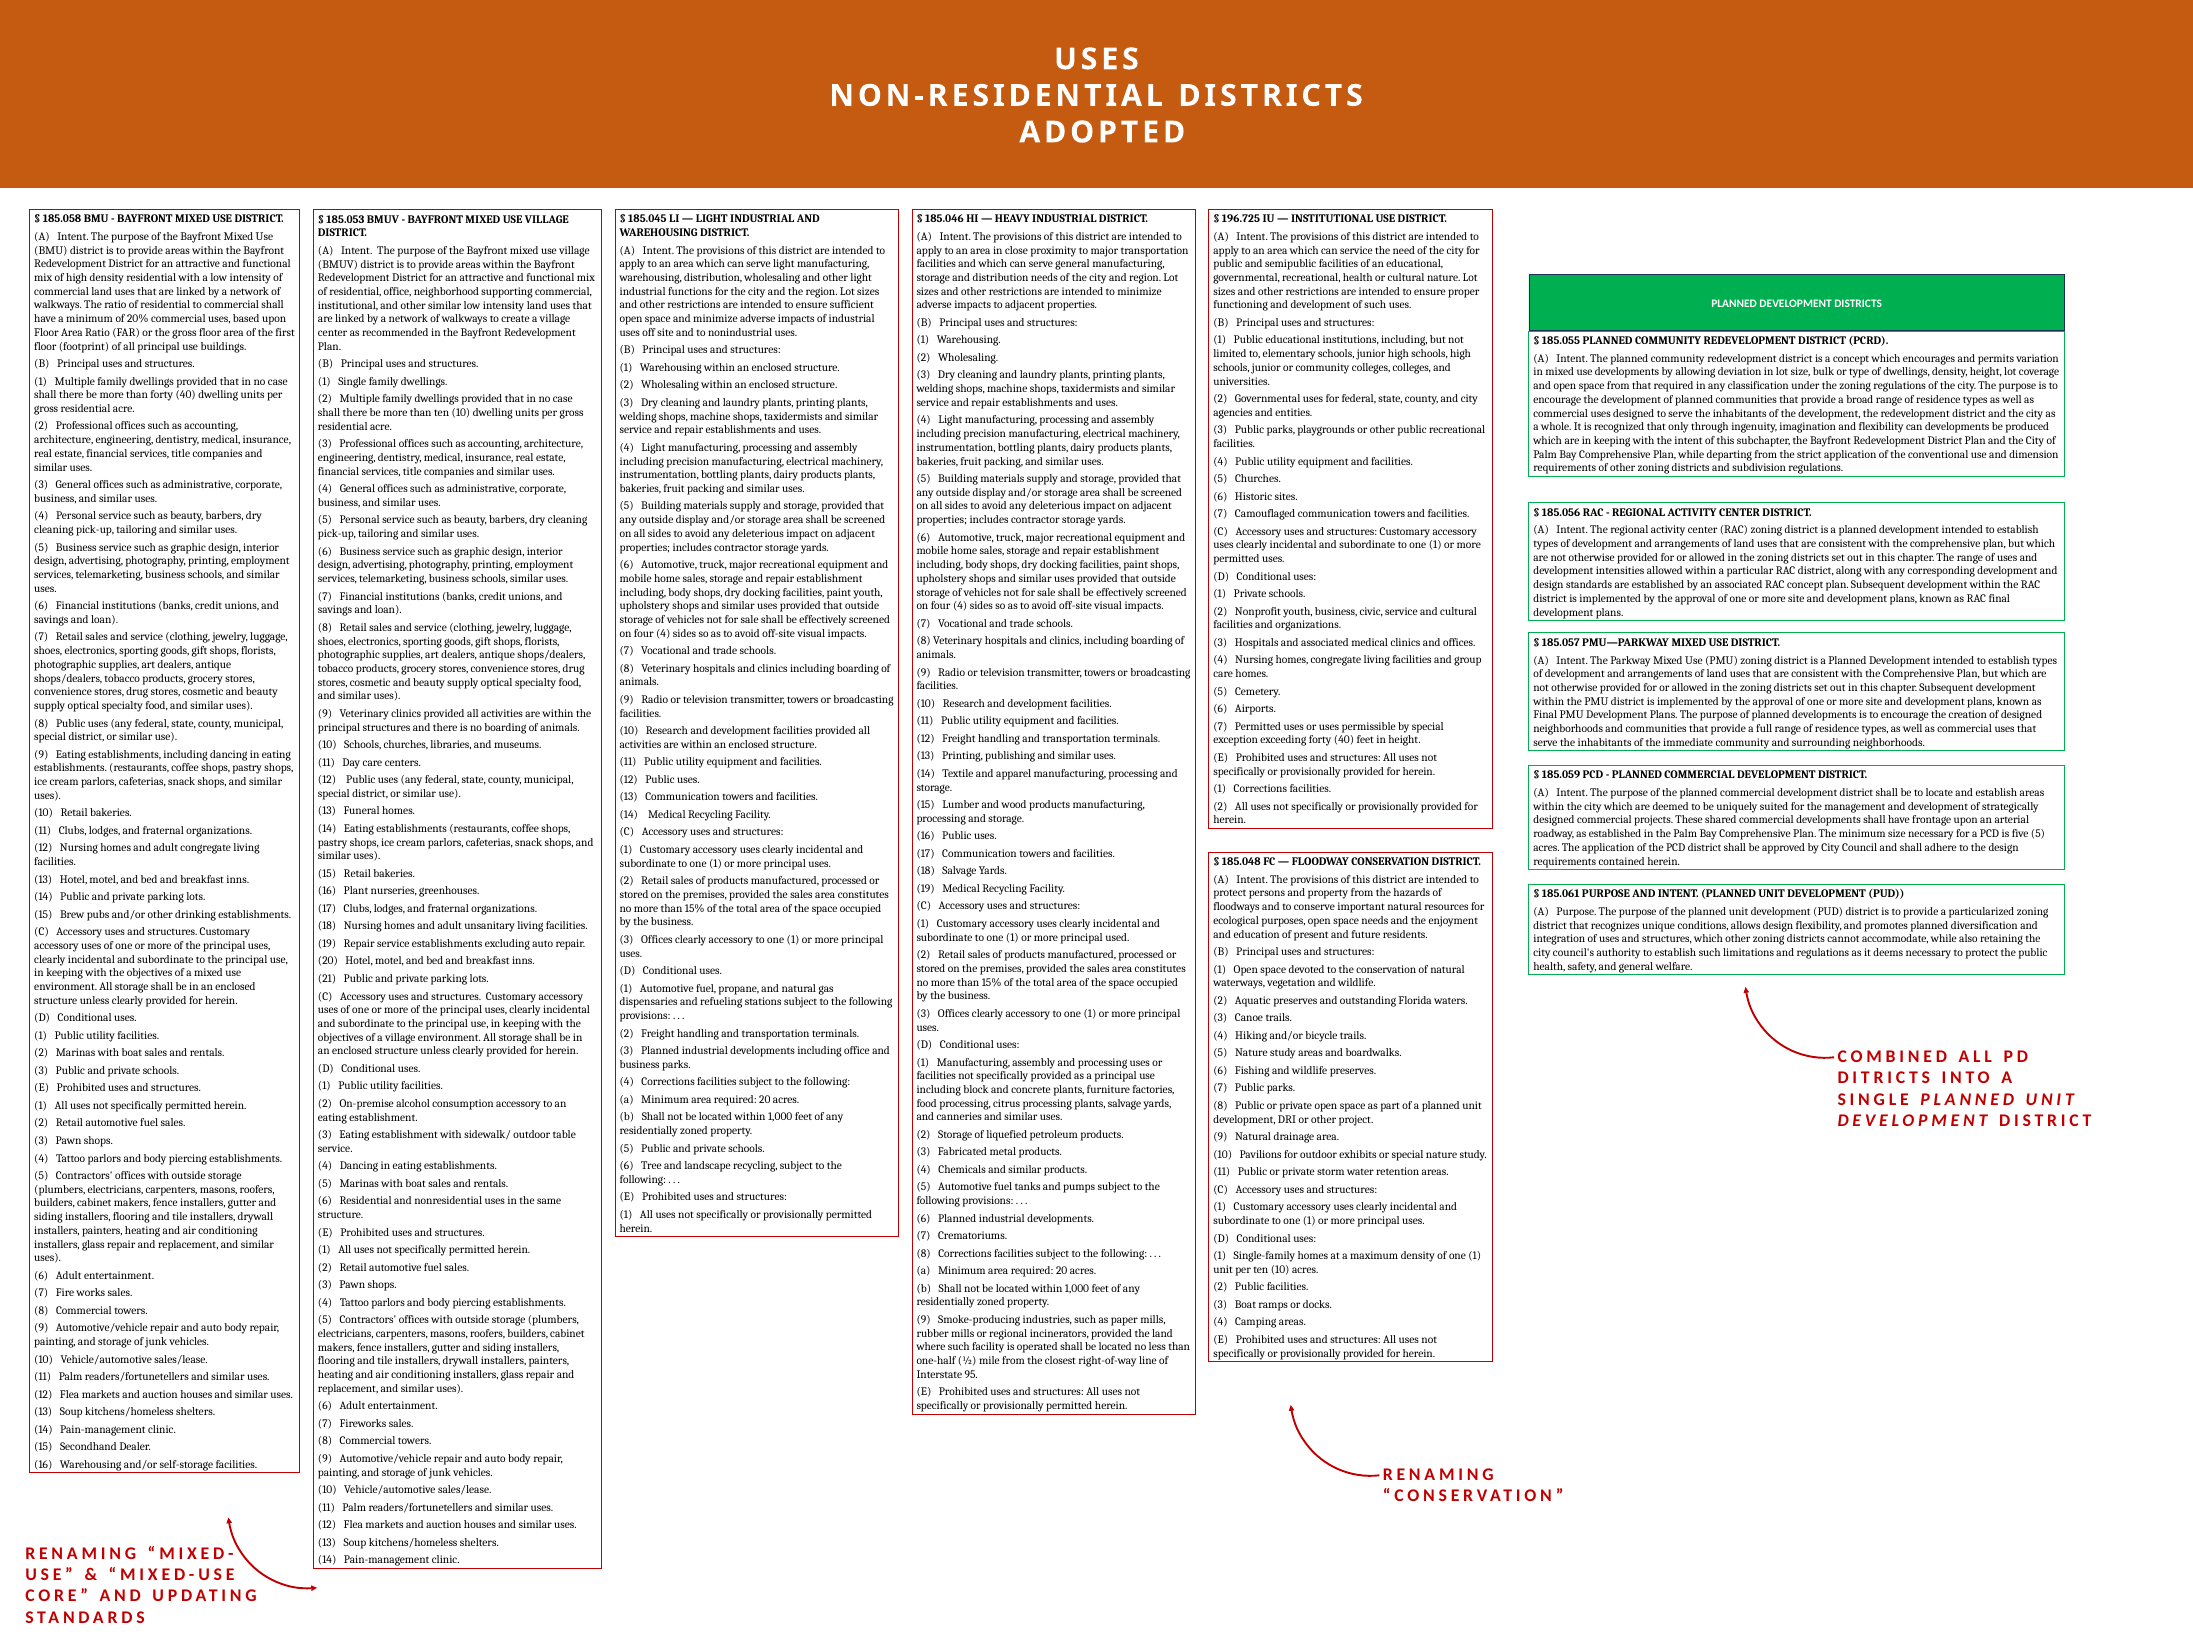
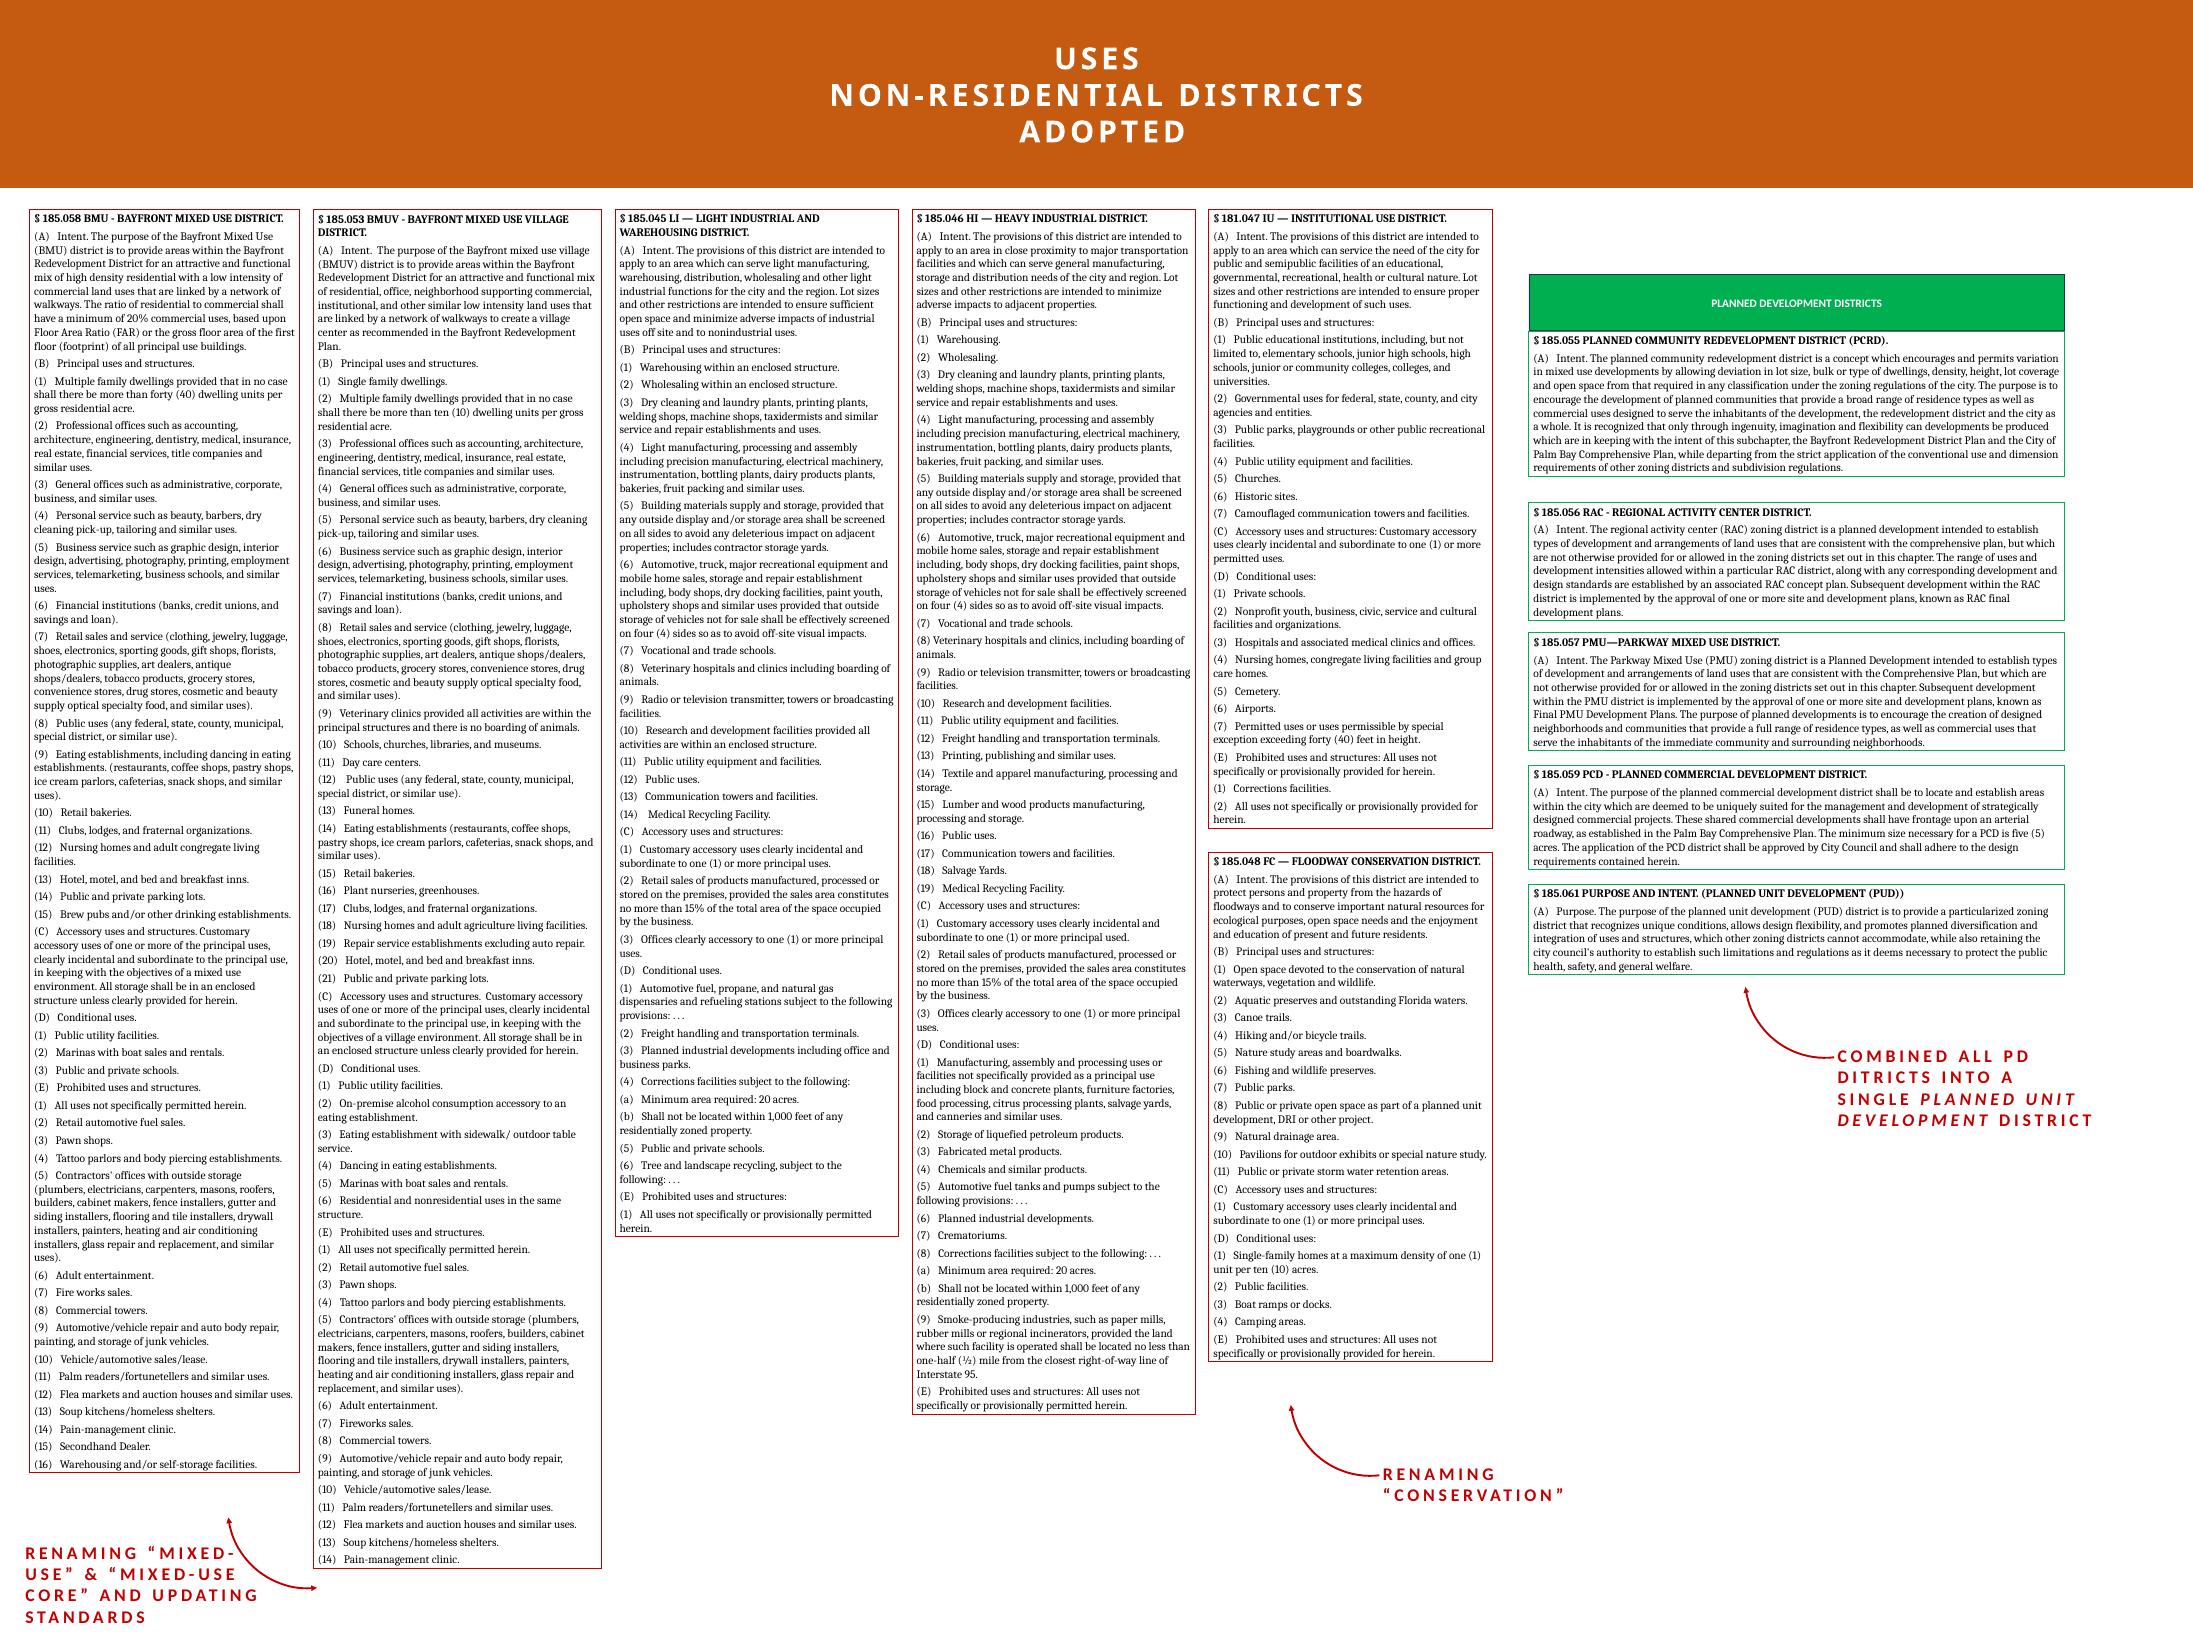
196.725: 196.725 -> 181.047
unsanitary: unsanitary -> agriculture
